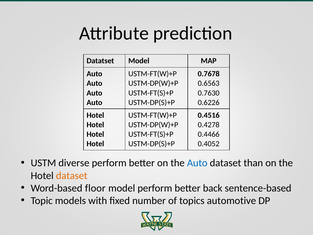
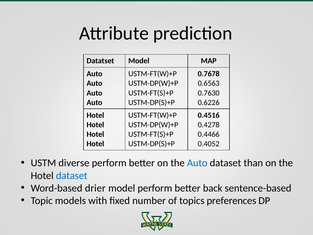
dataset at (72, 175) colour: orange -> blue
floor: floor -> drier
automotive: automotive -> preferences
